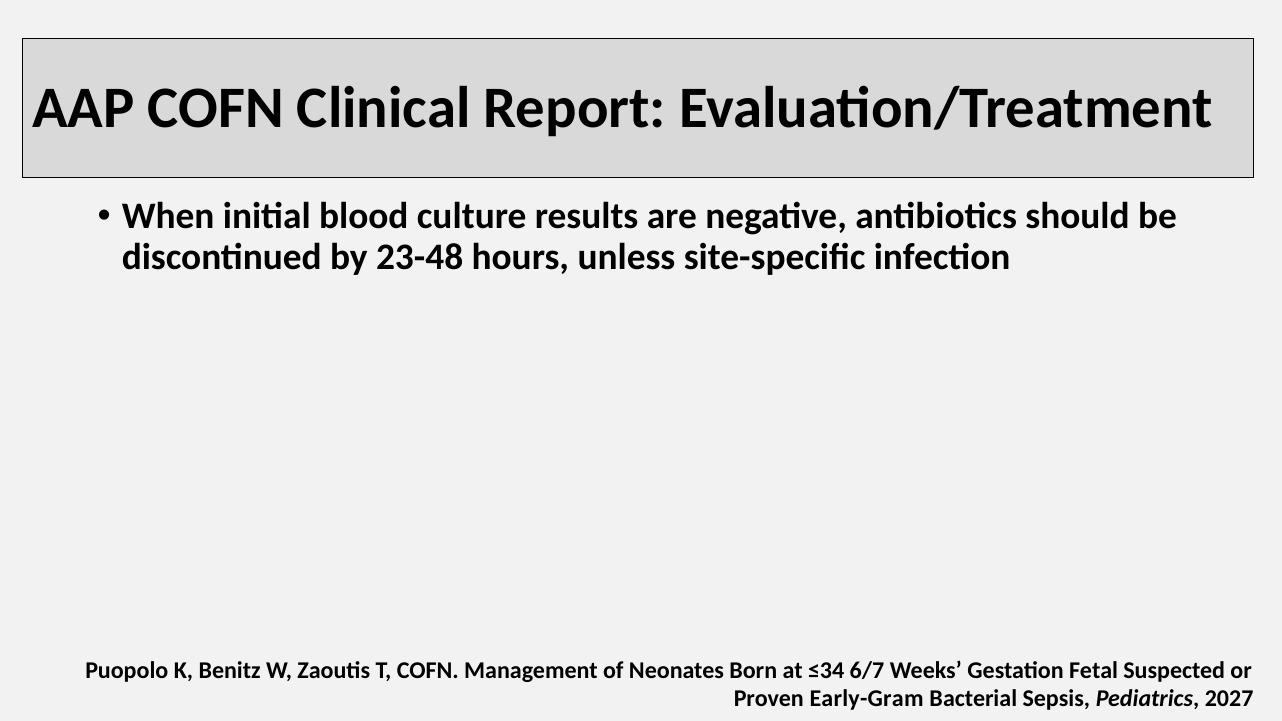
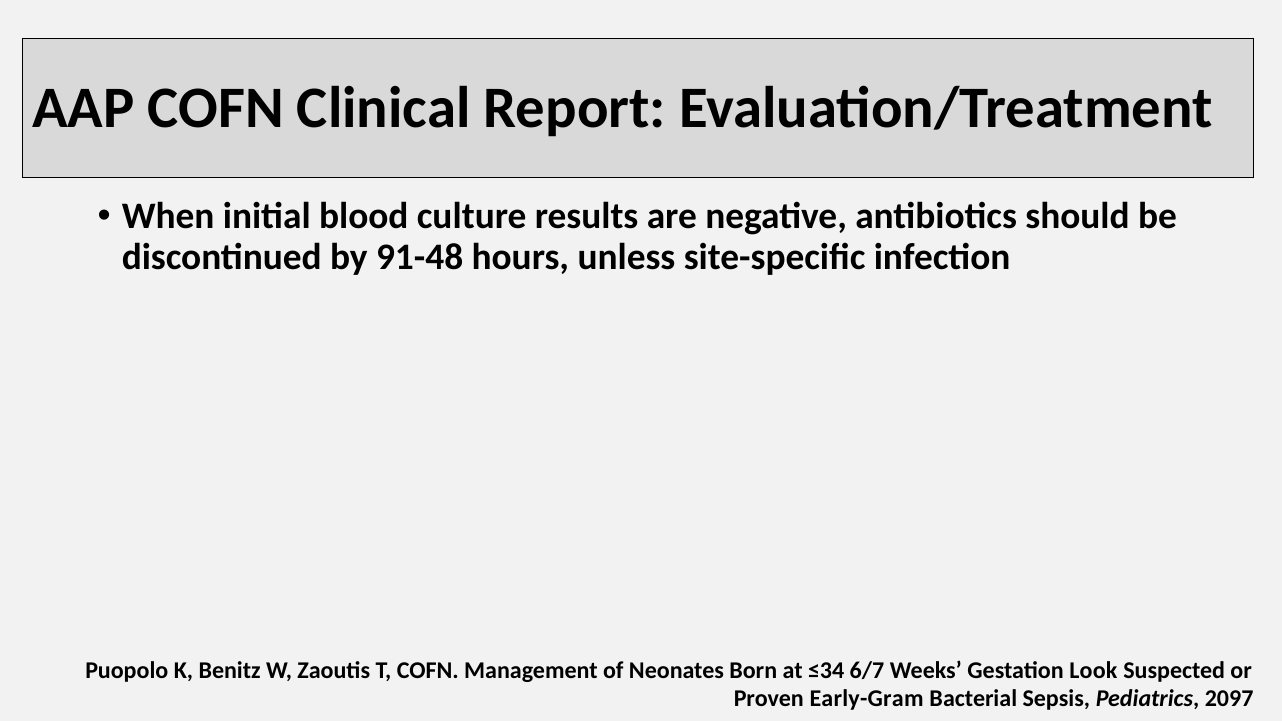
23-48: 23-48 -> 91-48
Fetal: Fetal -> Look
2027: 2027 -> 2097
